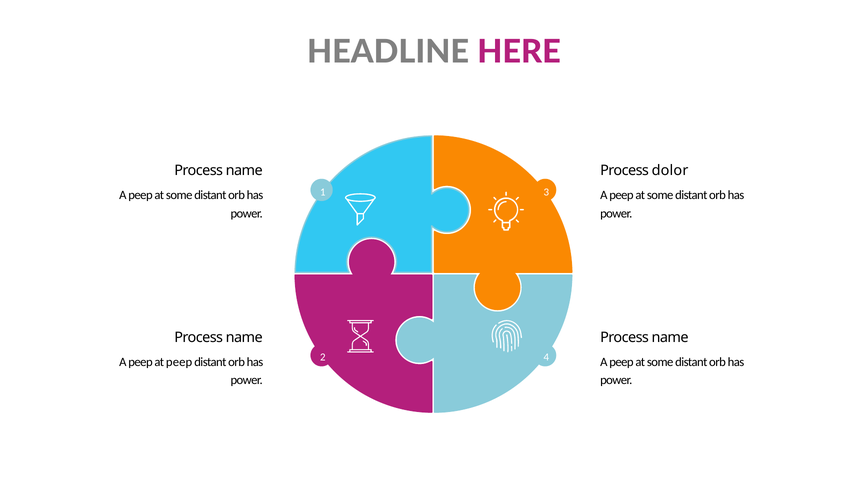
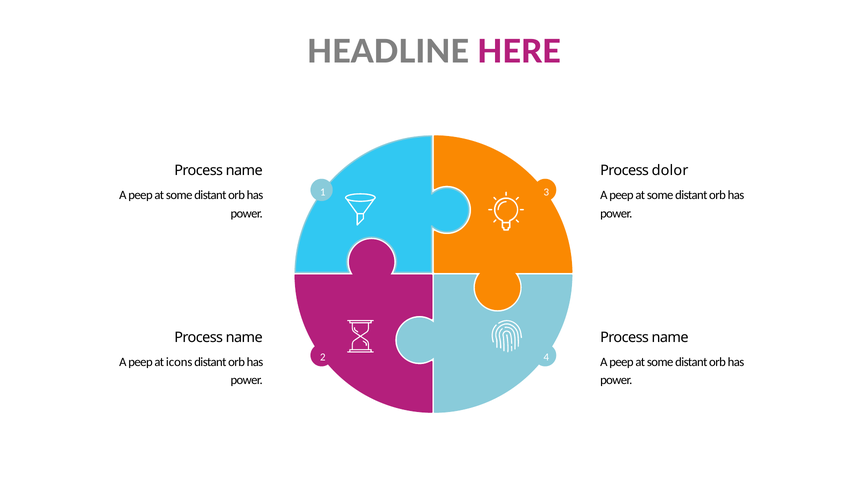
at peep: peep -> icons
